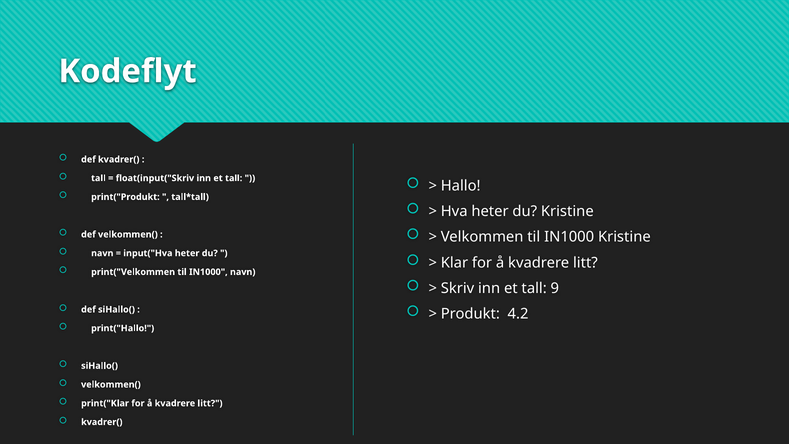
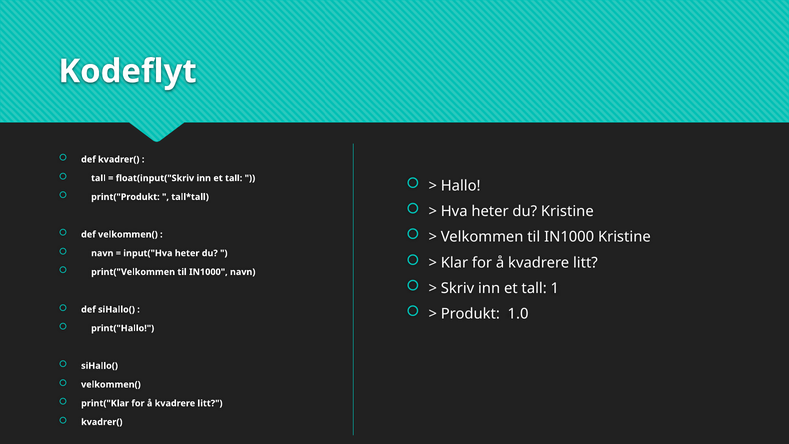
9: 9 -> 1
4.2: 4.2 -> 1.0
